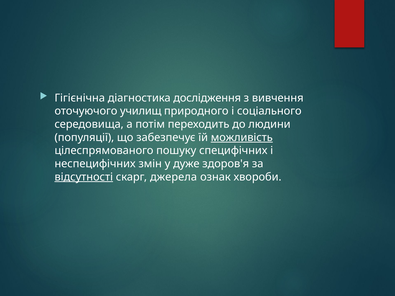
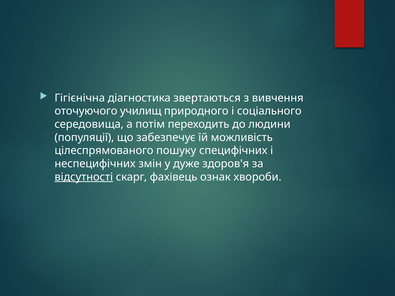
дослідження: дослідження -> звертаються
можливість underline: present -> none
джерела: джерела -> фахівець
